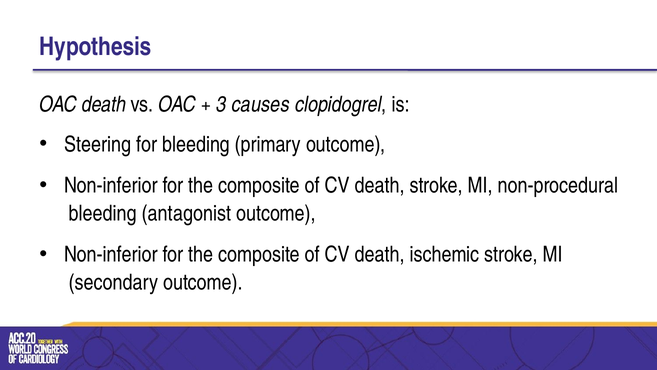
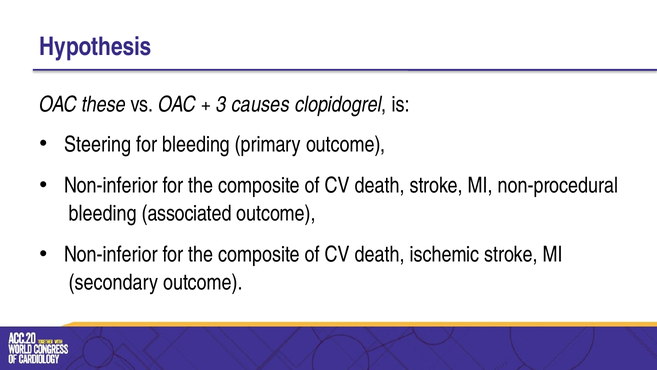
OAC death: death -> these
antagonist: antagonist -> associated
